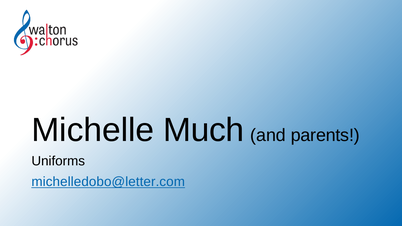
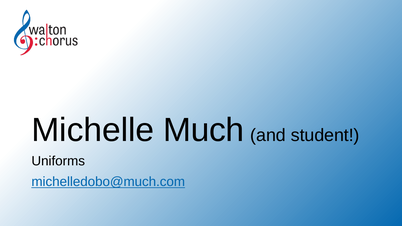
parents: parents -> student
michelledobo@letter.com: michelledobo@letter.com -> michelledobo@much.com
